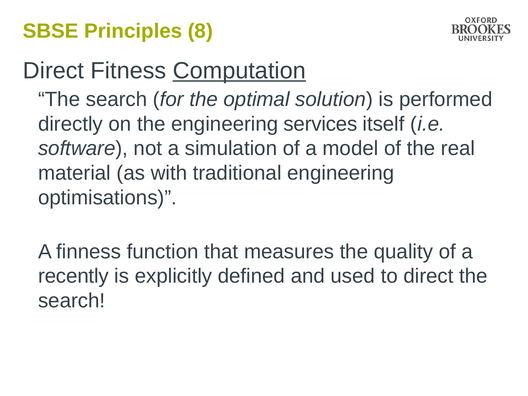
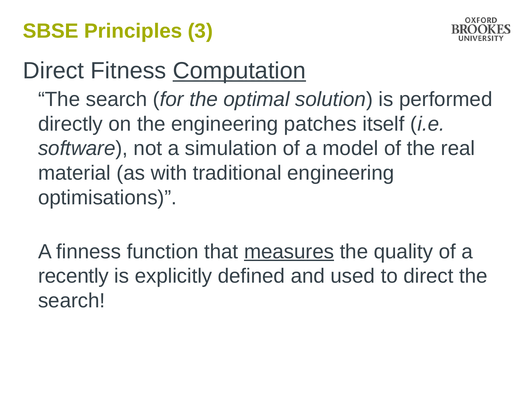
8: 8 -> 3
services: services -> patches
measures underline: none -> present
